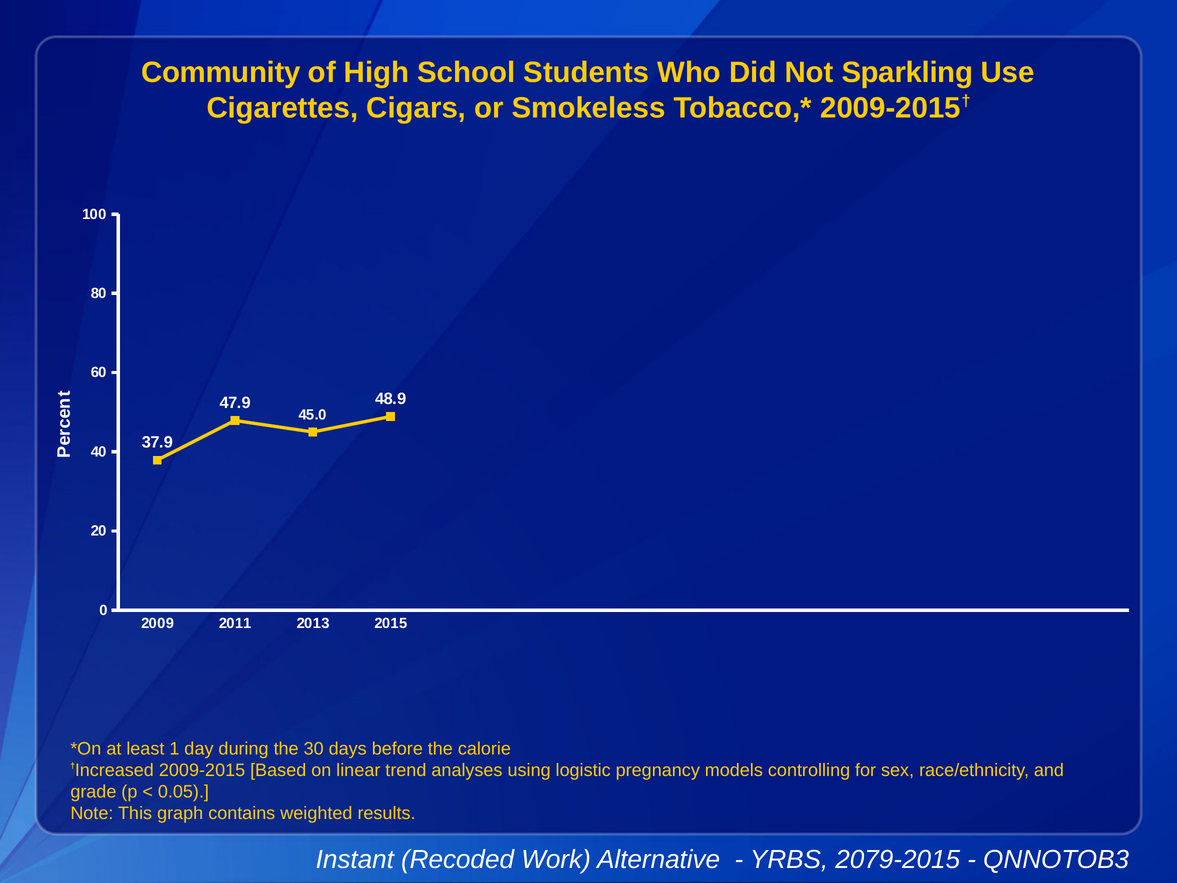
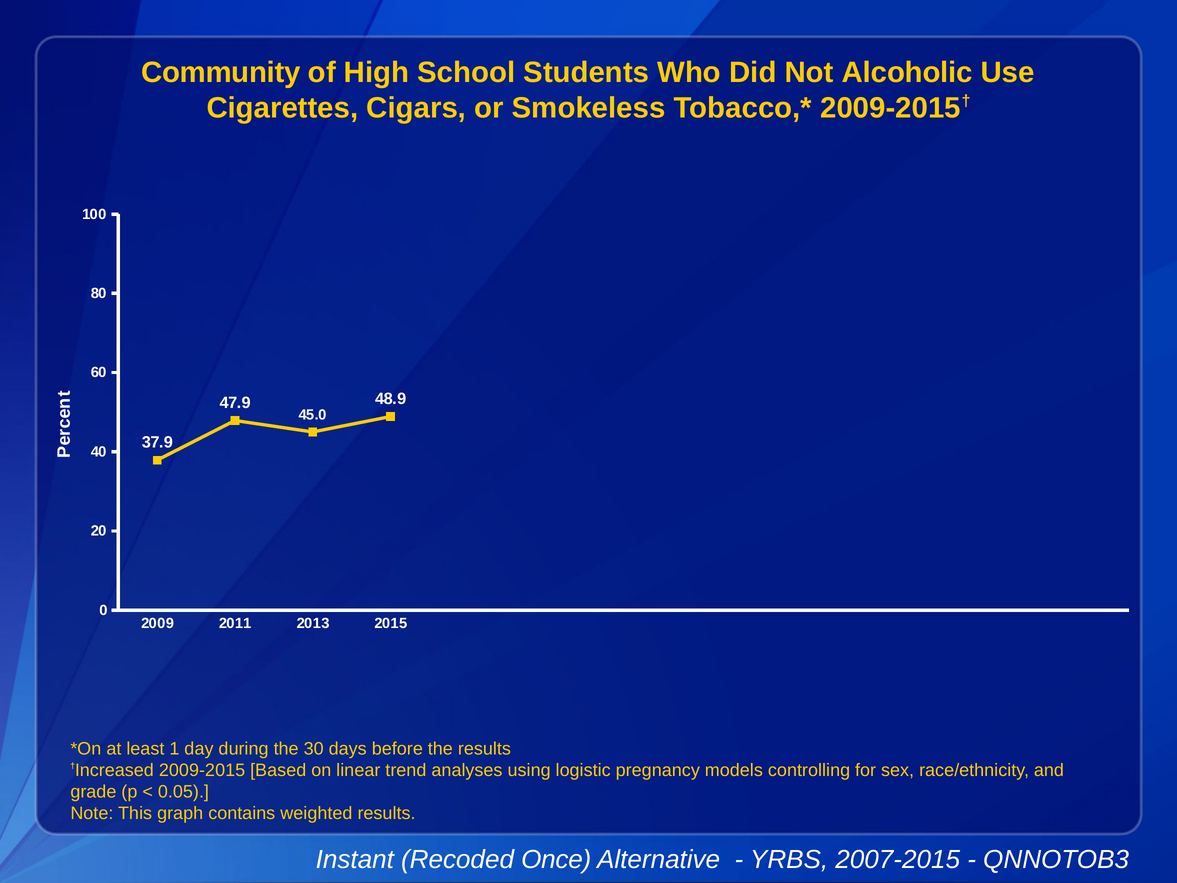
Sparkling: Sparkling -> Alcoholic
the calorie: calorie -> results
Work: Work -> Once
2079-2015: 2079-2015 -> 2007-2015
